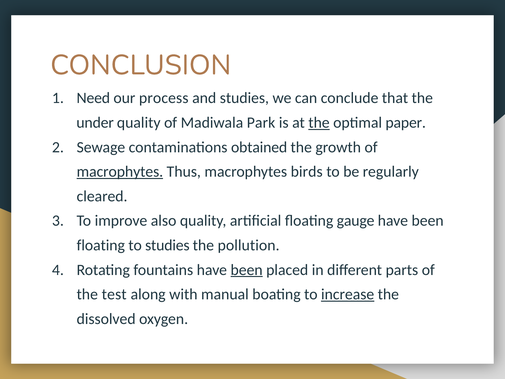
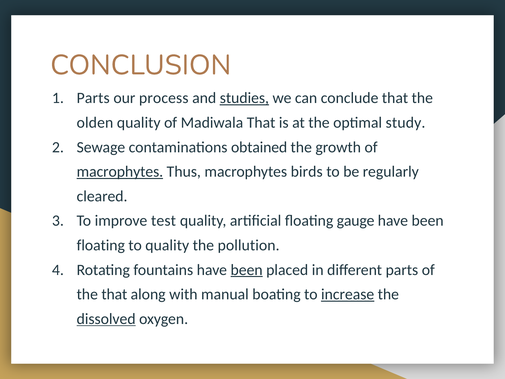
Need at (93, 98): Need -> Parts
studies at (244, 98) underline: none -> present
under: under -> olden
Madiwala Park: Park -> That
the at (319, 123) underline: present -> none
paper: paper -> study
also: also -> test
to studies: studies -> quality
the test: test -> that
dissolved underline: none -> present
